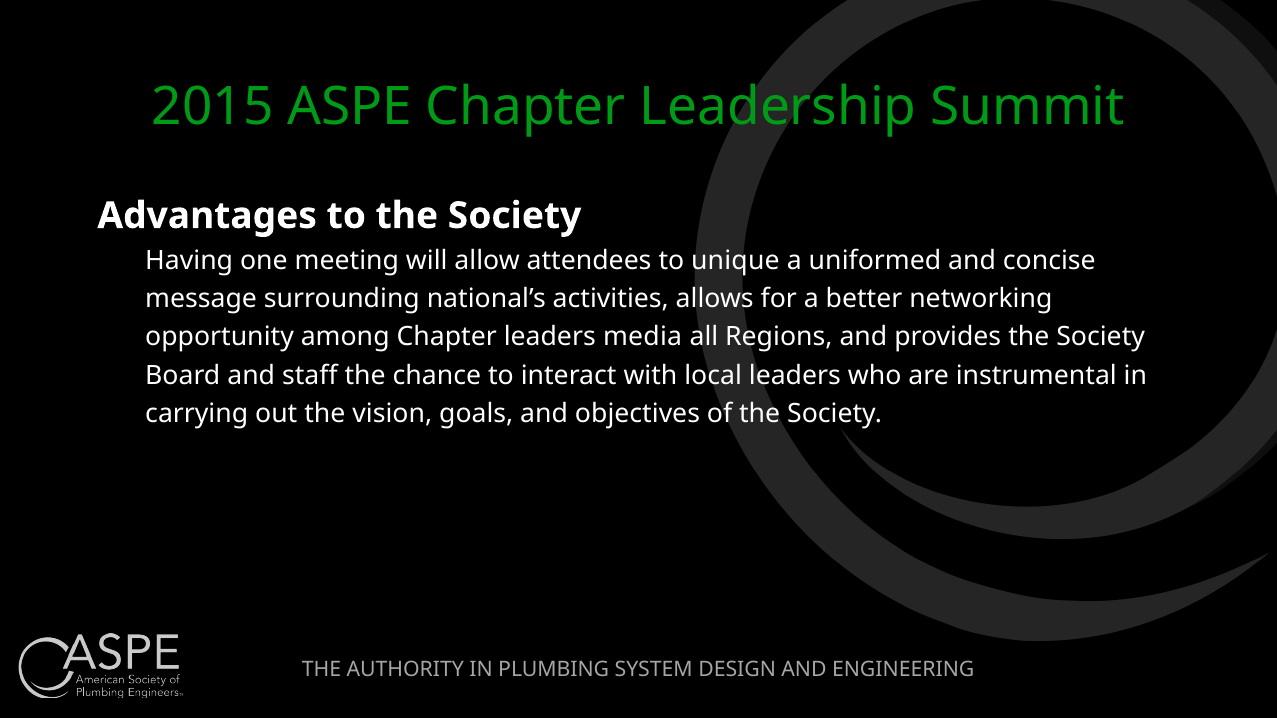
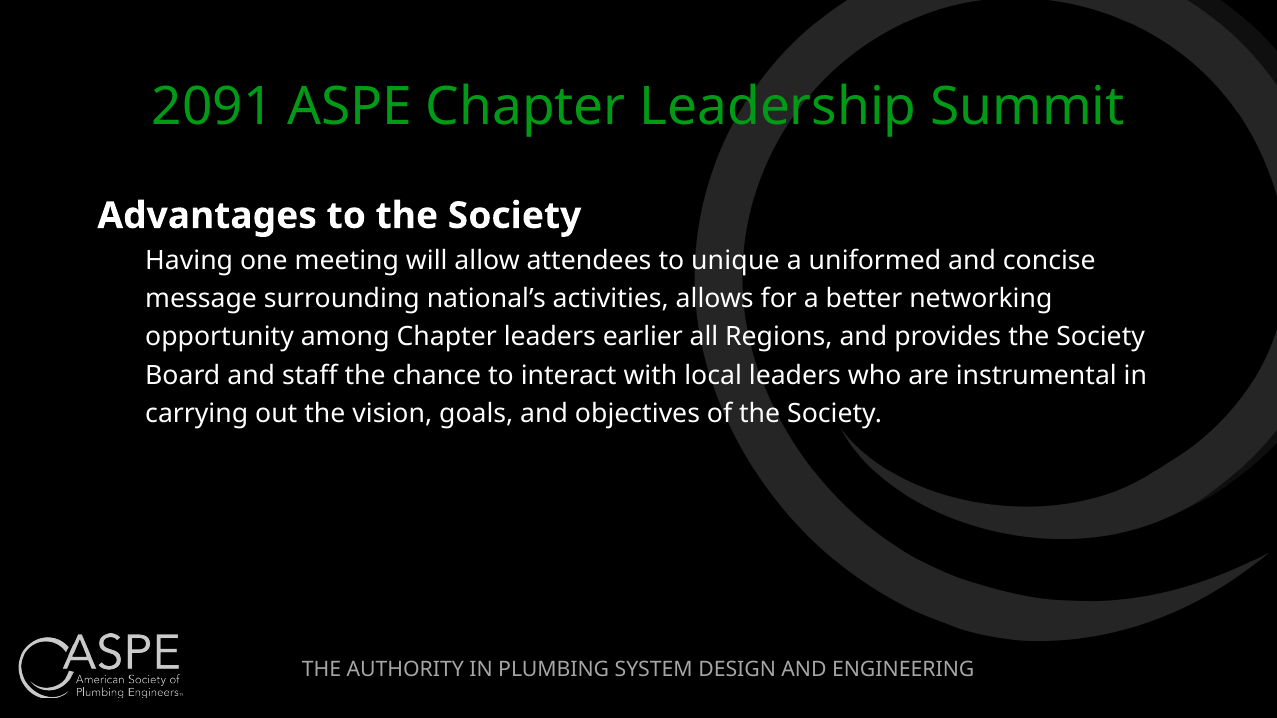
2015: 2015 -> 2091
media: media -> earlier
